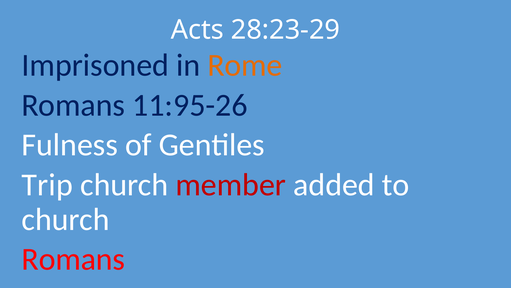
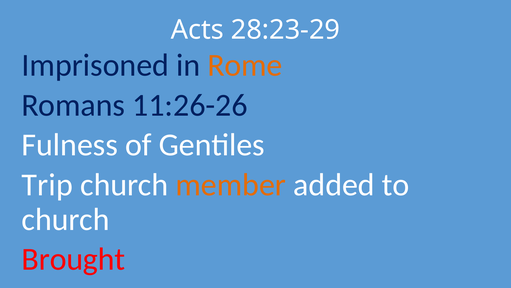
11:95-26: 11:95-26 -> 11:26-26
member colour: red -> orange
Romans at (73, 259): Romans -> Brought
